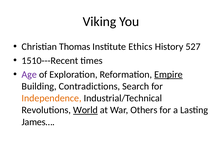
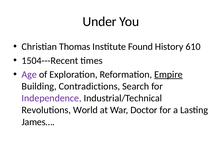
Viking: Viking -> Under
Ethics: Ethics -> Found
527: 527 -> 610
1510---Recent: 1510---Recent -> 1504---Recent
Independence colour: orange -> purple
World underline: present -> none
Others: Others -> Doctor
